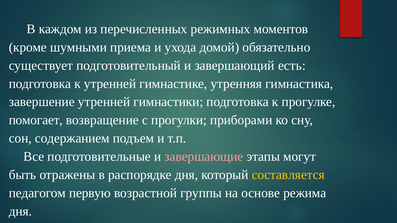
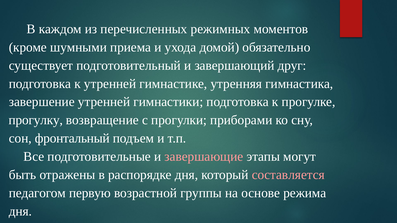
есть: есть -> друг
помогает: помогает -> прогулку
содержанием: содержанием -> фронтальный
составляется colour: yellow -> pink
